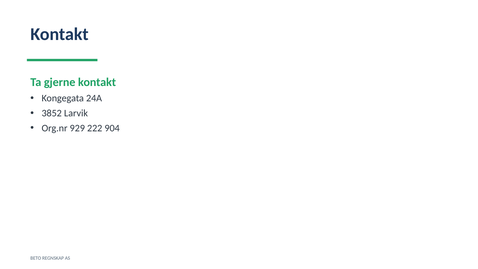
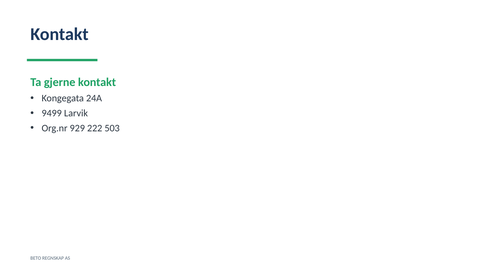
3852: 3852 -> 9499
904: 904 -> 503
